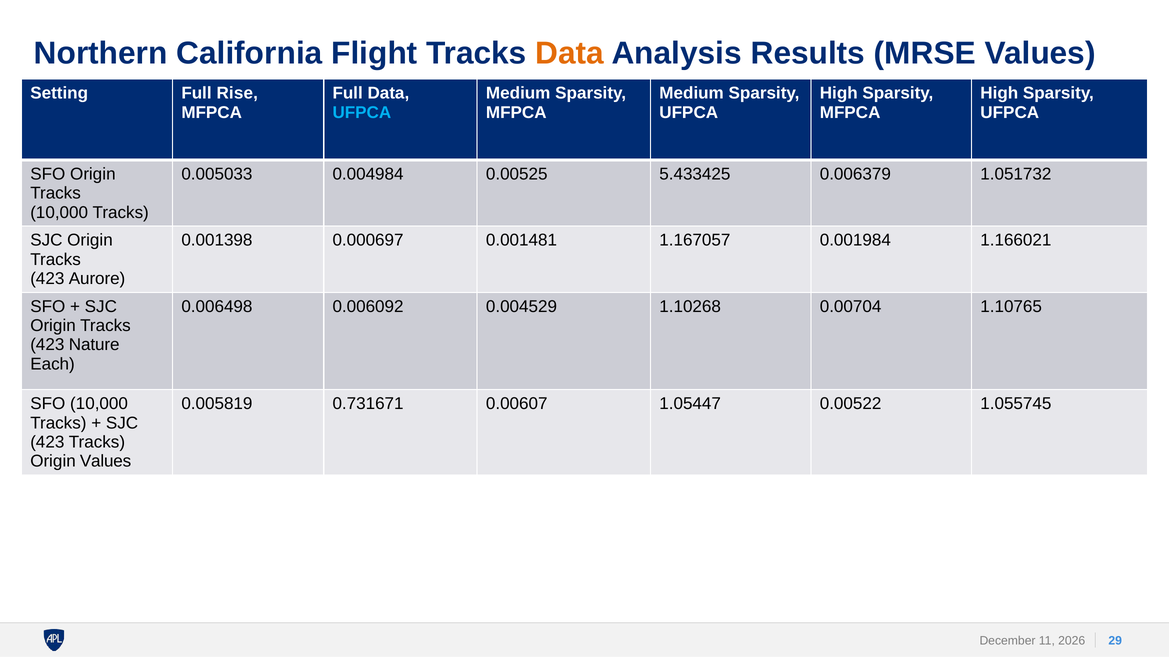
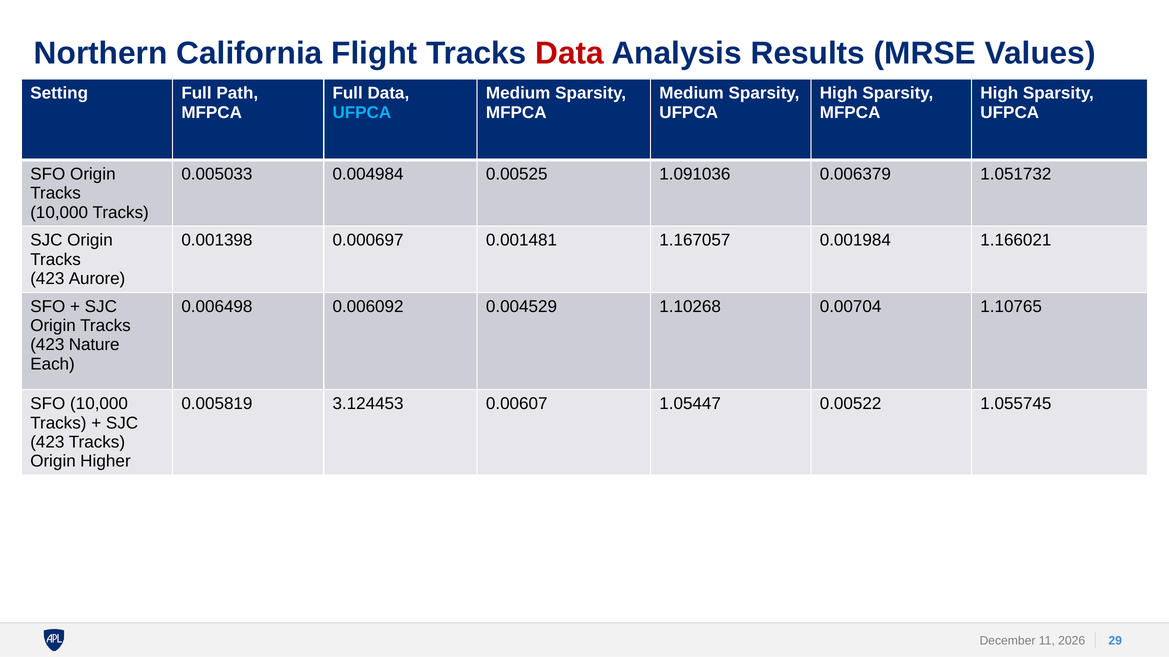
Data at (570, 54) colour: orange -> red
Rise: Rise -> Path
5.433425: 5.433425 -> 1.091036
0.731671: 0.731671 -> 3.124453
Origin Values: Values -> Higher
